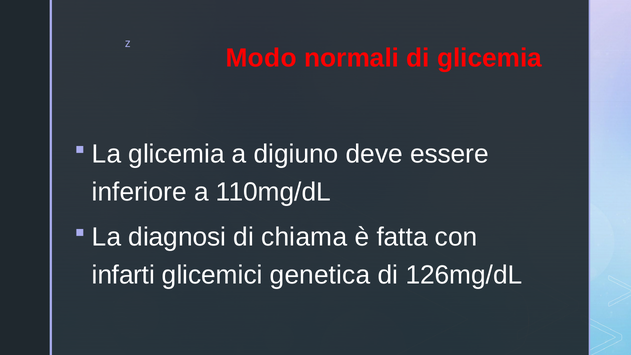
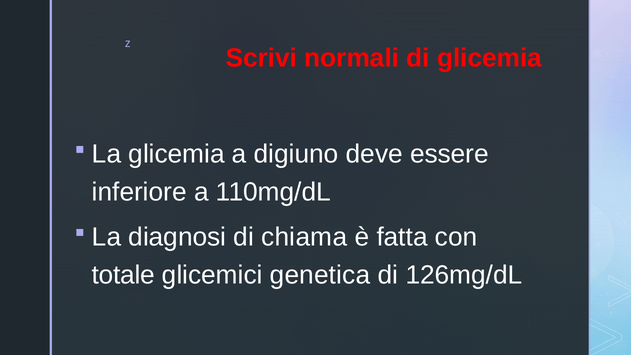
Modo: Modo -> Scrivi
infarti: infarti -> totale
